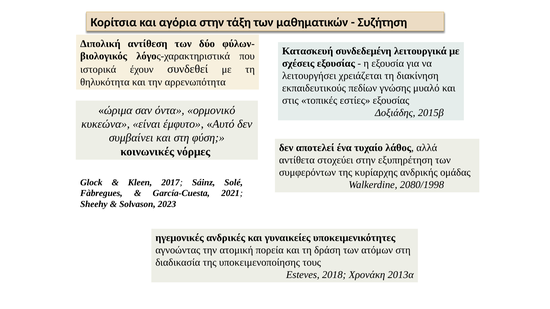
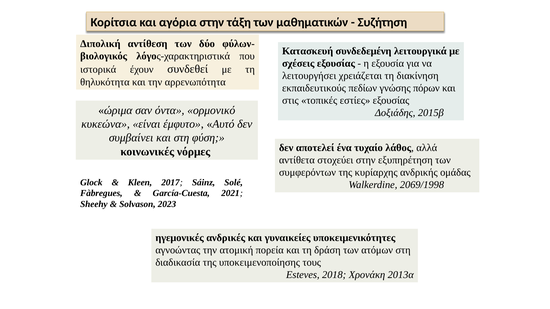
μυαλό: μυαλό -> πόρων
2080/1998: 2080/1998 -> 2069/1998
